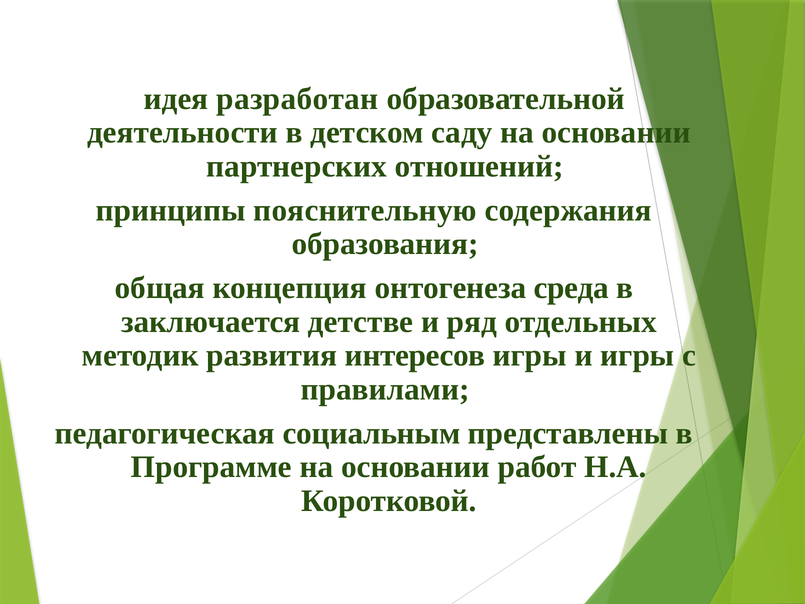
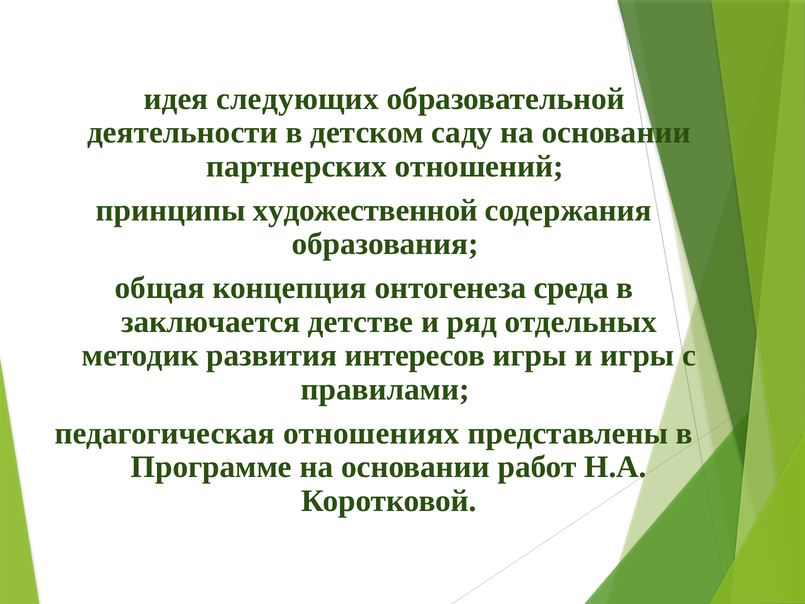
разработан: разработан -> следующих
пояснительную: пояснительную -> художественной
социальным: социальным -> отношениях
